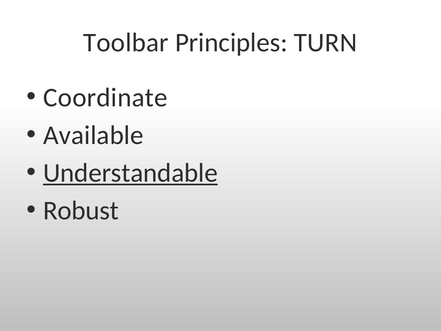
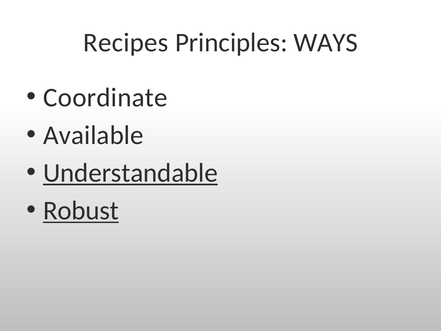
Toolbar: Toolbar -> Recipes
TURN: TURN -> WAYS
Robust underline: none -> present
